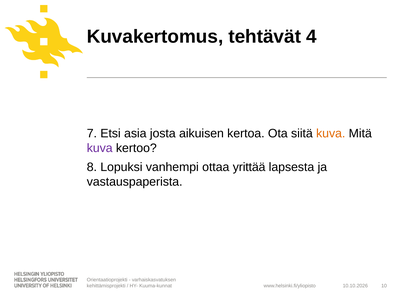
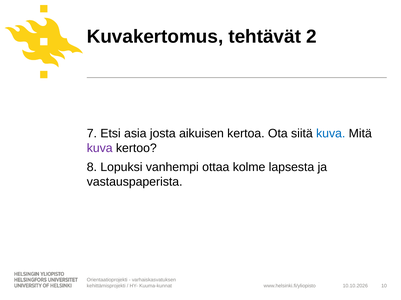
4: 4 -> 2
kuva at (331, 134) colour: orange -> blue
yrittää: yrittää -> kolme
